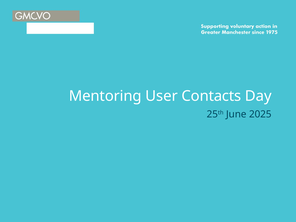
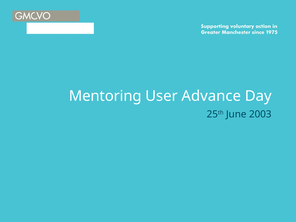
Contacts: Contacts -> Advance
2025: 2025 -> 2003
